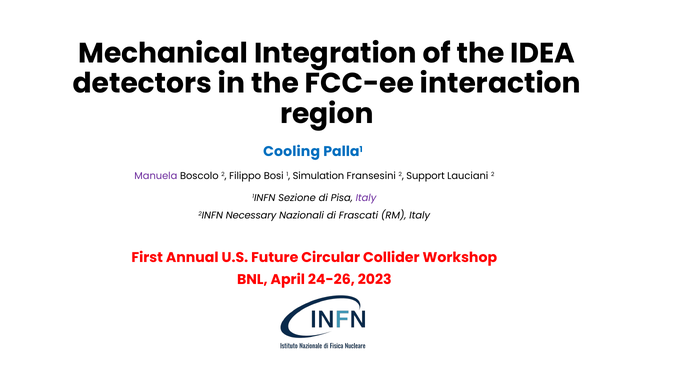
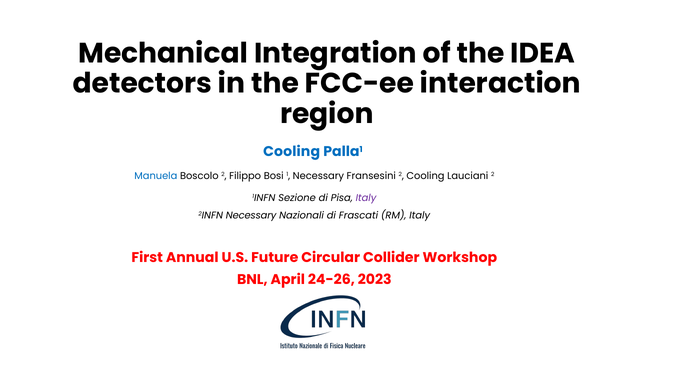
Manuela colour: purple -> blue
1 Simulation: Simulation -> Necessary
2 Support: Support -> Cooling
